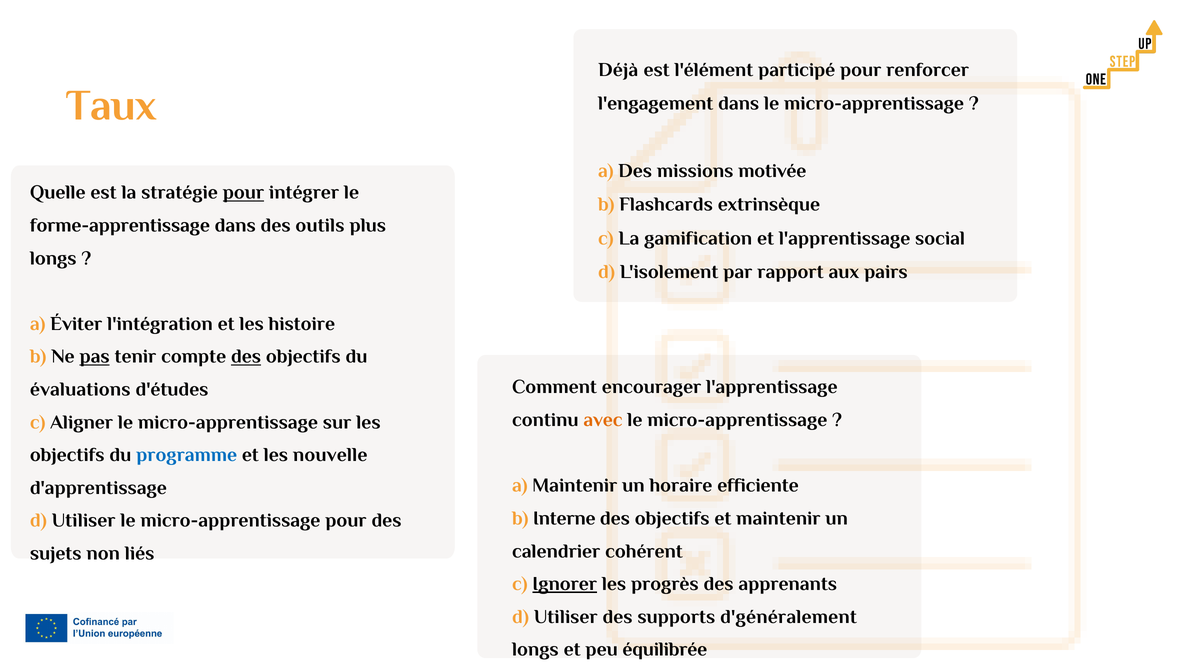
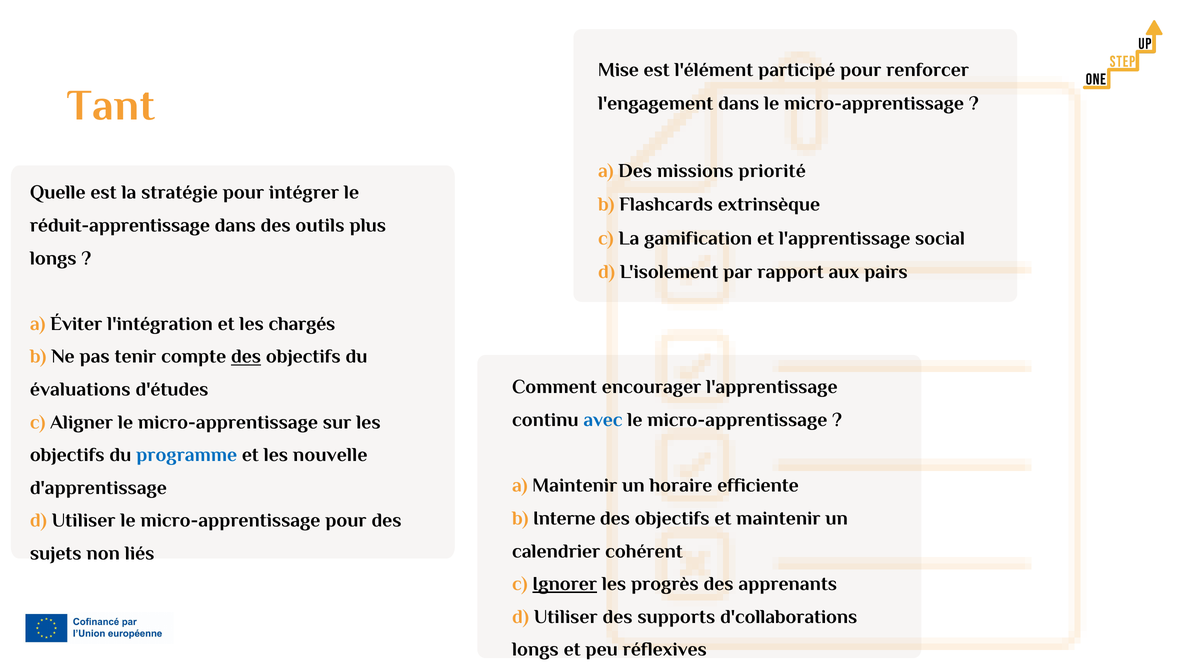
Déjà: Déjà -> Mise
Taux: Taux -> Tant
motivée: motivée -> priorité
pour at (243, 192) underline: present -> none
forme-apprentissage: forme-apprentissage -> réduit-apprentissage
histoire: histoire -> chargés
pas underline: present -> none
avec colour: orange -> blue
d'généralement: d'généralement -> d'collaborations
équilibrée: équilibrée -> réflexives
